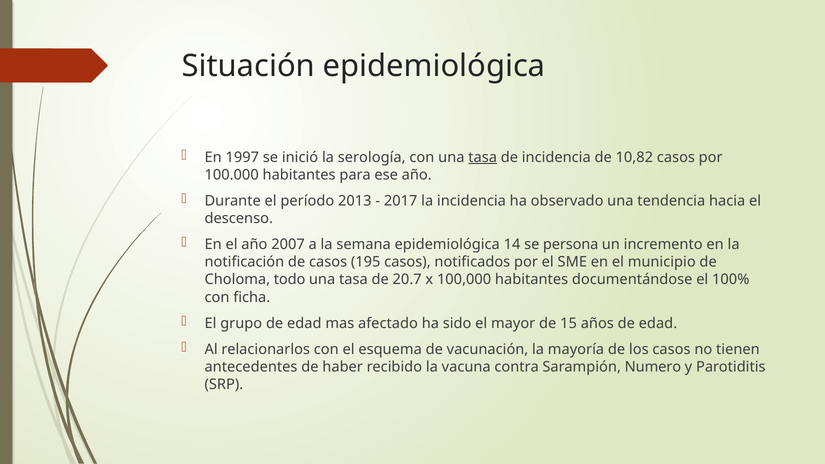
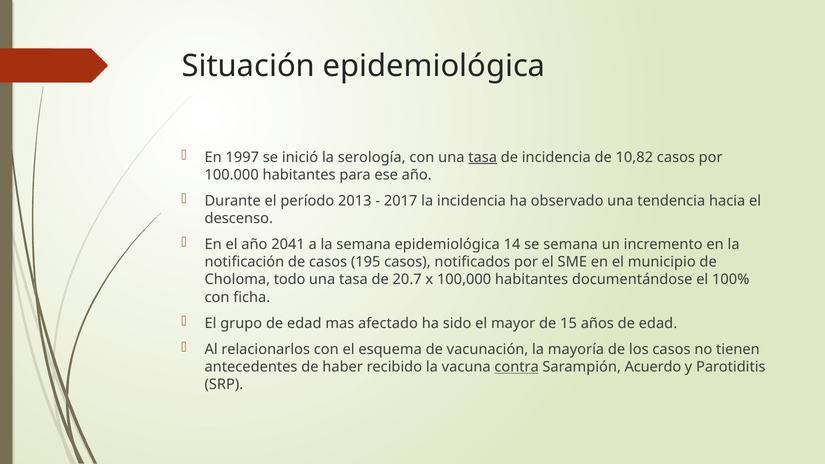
2007: 2007 -> 2041
se persona: persona -> semana
contra underline: none -> present
Numero: Numero -> Acuerdo
